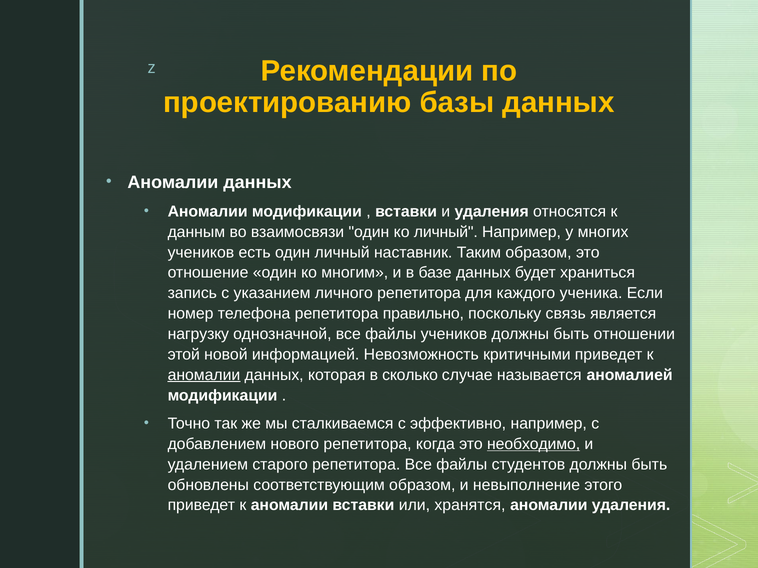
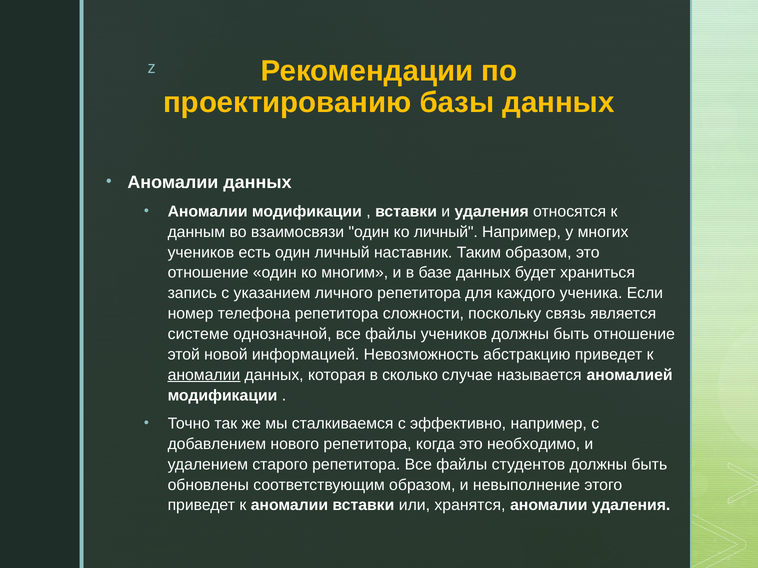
правильно: правильно -> сложности
нагрузку: нагрузку -> системе
быть отношении: отношении -> отношение
критичными: критичными -> абстракцию
необходимо underline: present -> none
